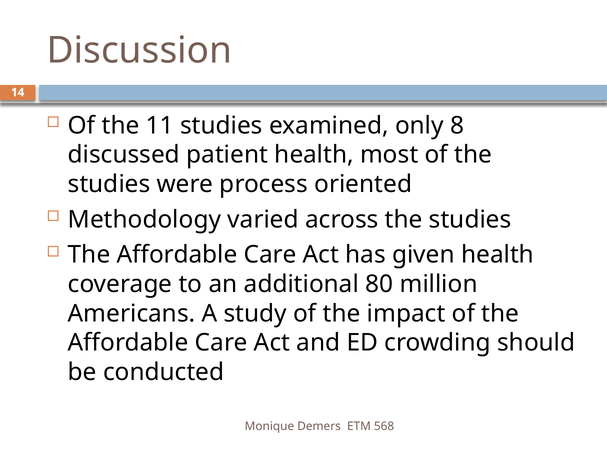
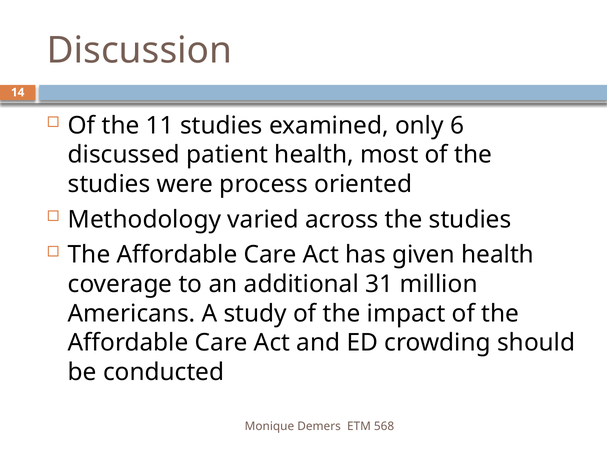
8: 8 -> 6
80: 80 -> 31
